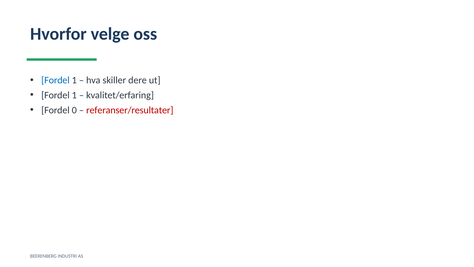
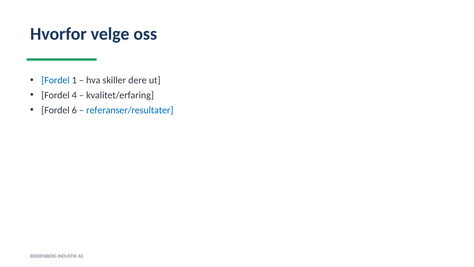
1 at (74, 95): 1 -> 4
0: 0 -> 6
referanser/resultater colour: red -> blue
